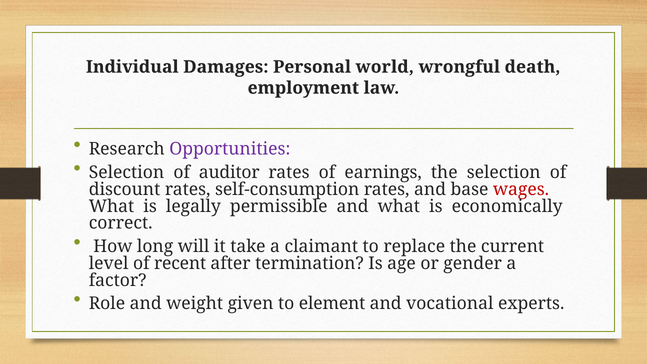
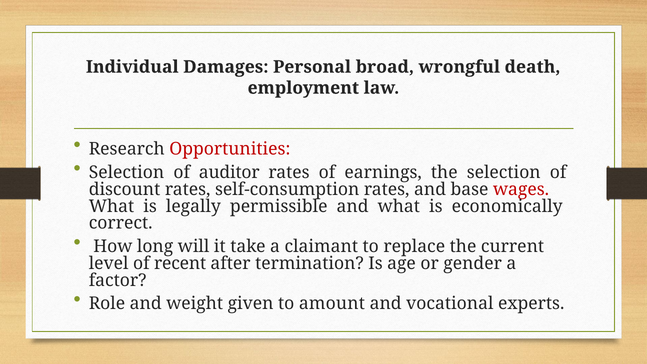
world: world -> broad
Opportunities colour: purple -> red
element: element -> amount
